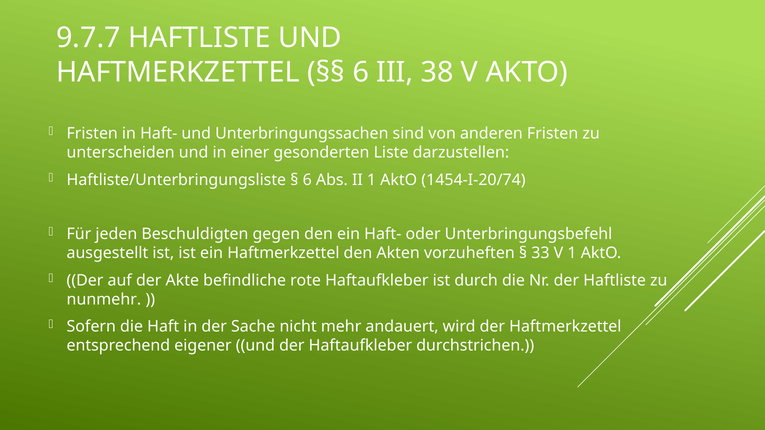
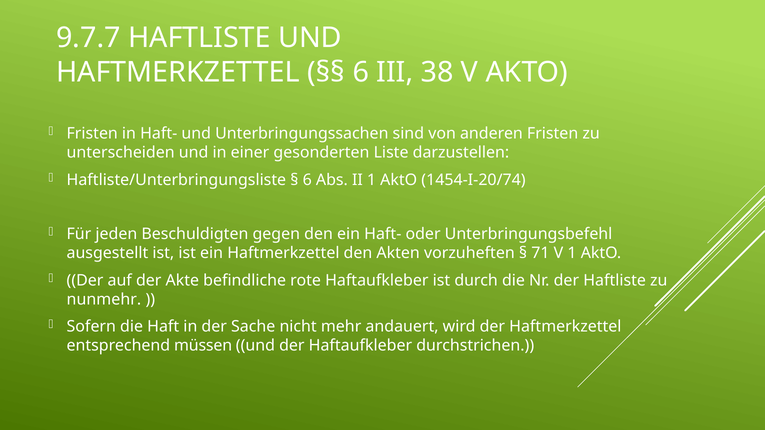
33: 33 -> 71
eigener: eigener -> müssen
